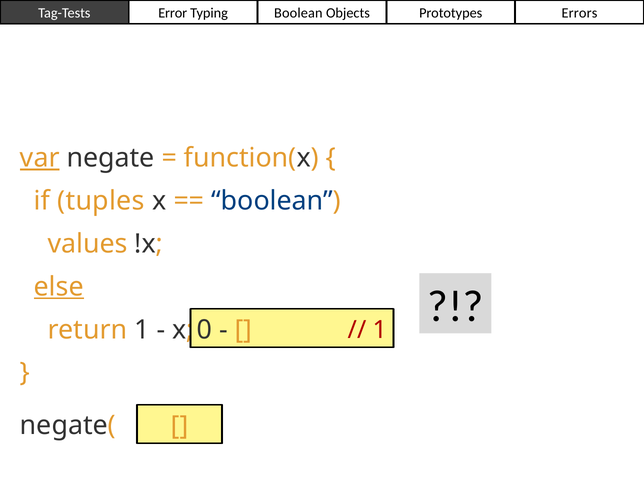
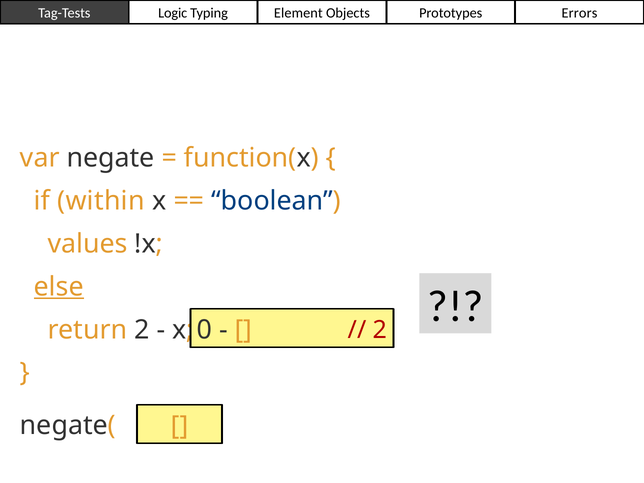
Error: Error -> Logic
Boolean at (298, 13): Boolean -> Element
var underline: present -> none
tuples: tuples -> within
return 1: 1 -> 2
1 at (380, 330): 1 -> 2
